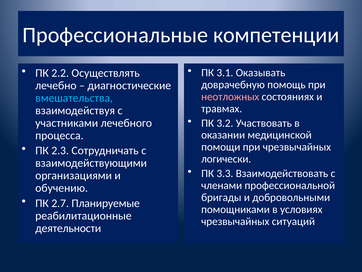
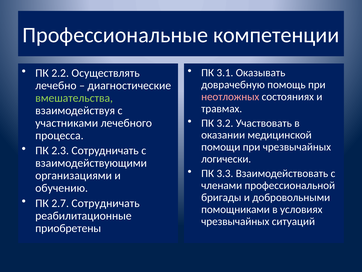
вмешательства colour: light blue -> light green
2.7 Планируемые: Планируемые -> Сотрудничать
деятельности: деятельности -> приобретены
